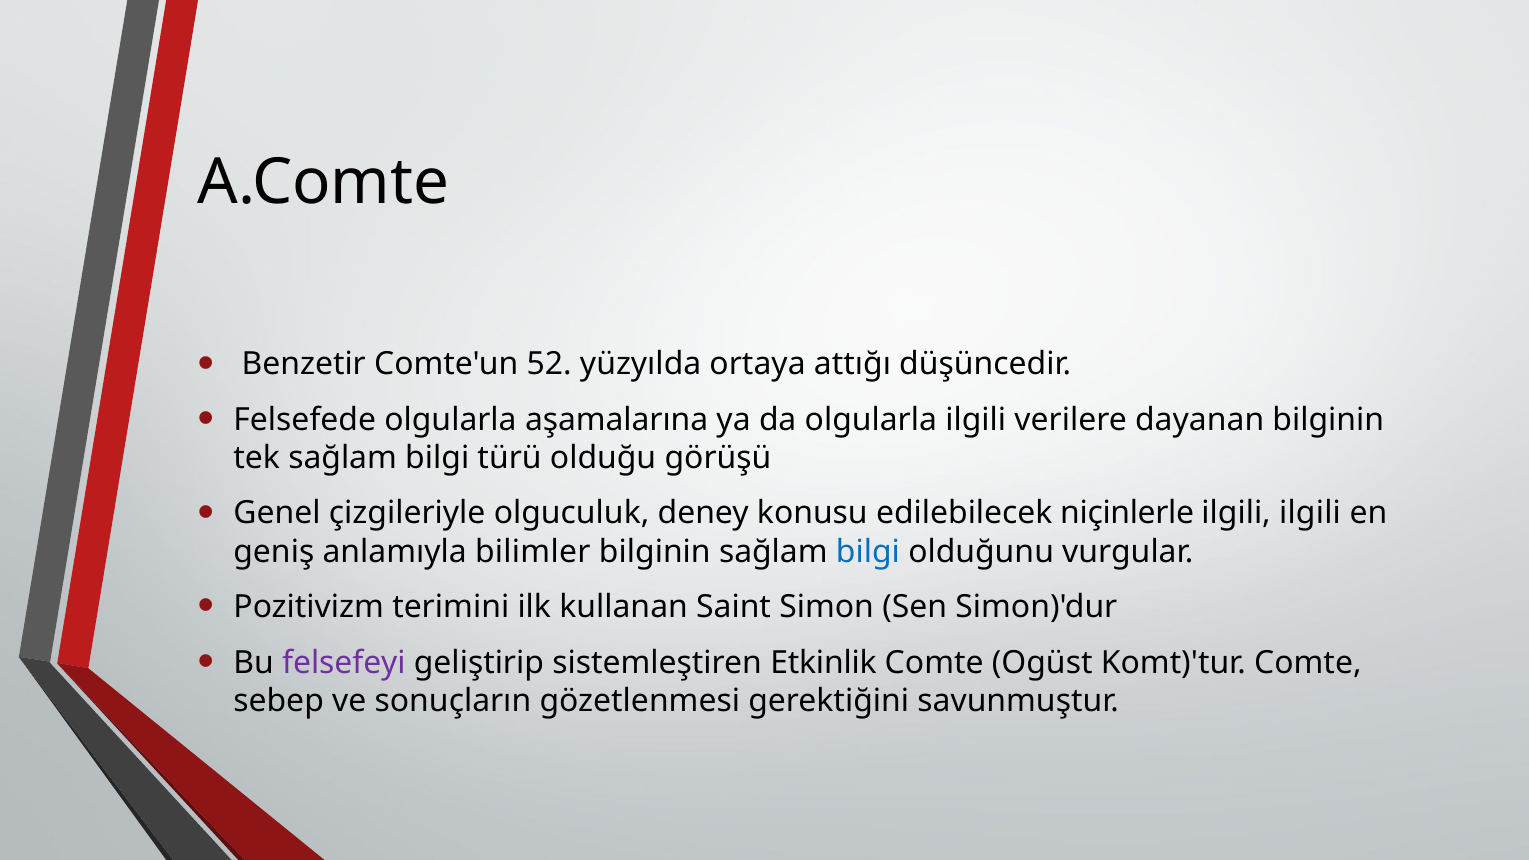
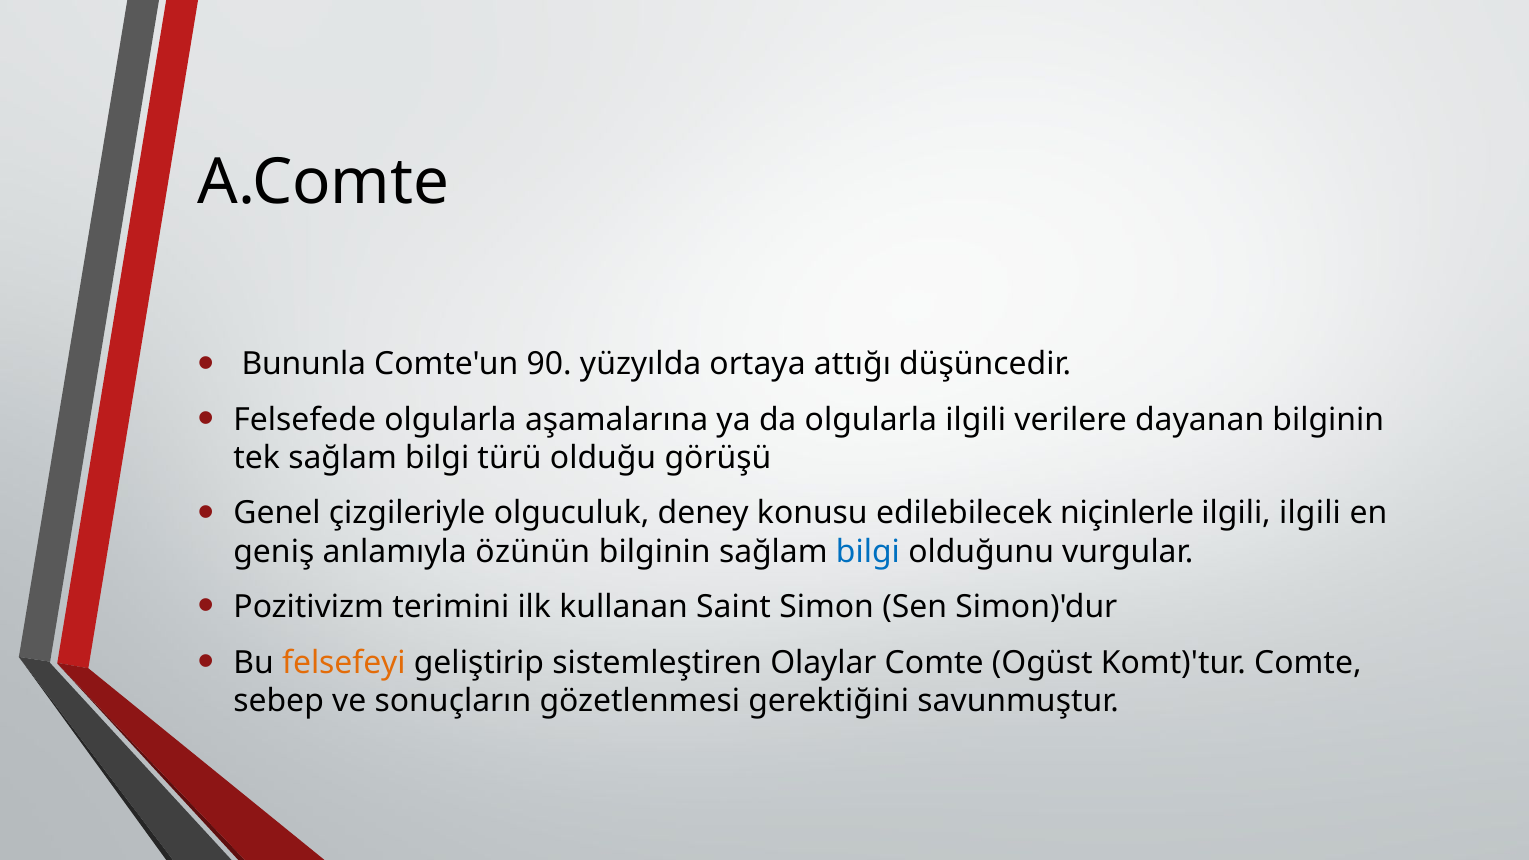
Benzetir: Benzetir -> Bununla
52: 52 -> 90
bilimler: bilimler -> özünün
felsefeyi colour: purple -> orange
Etkinlik: Etkinlik -> Olaylar
